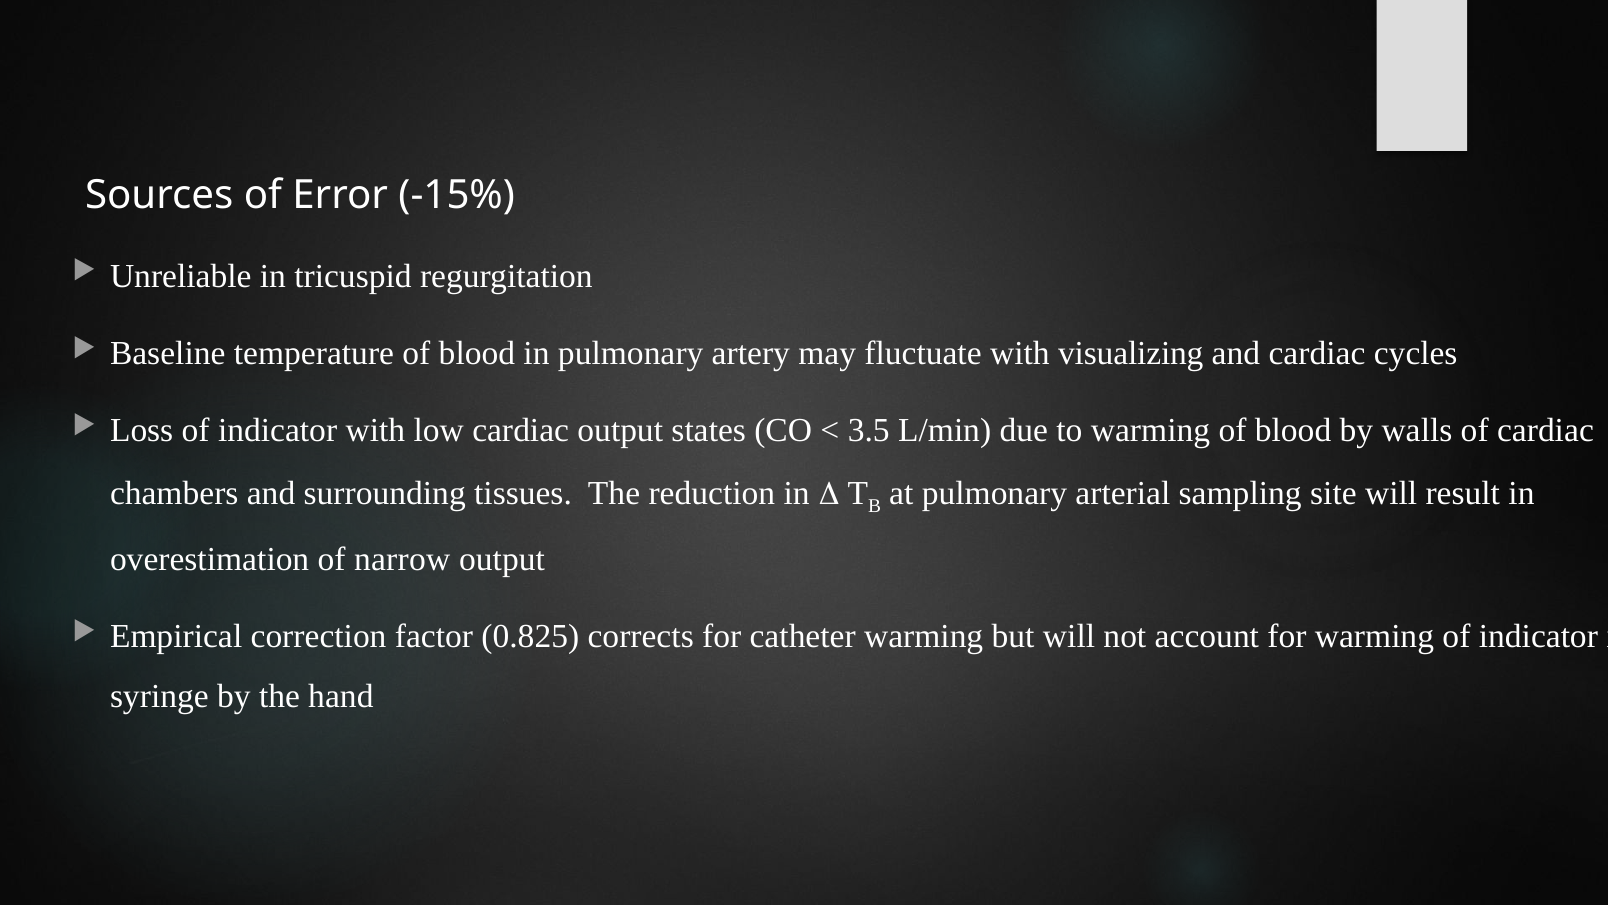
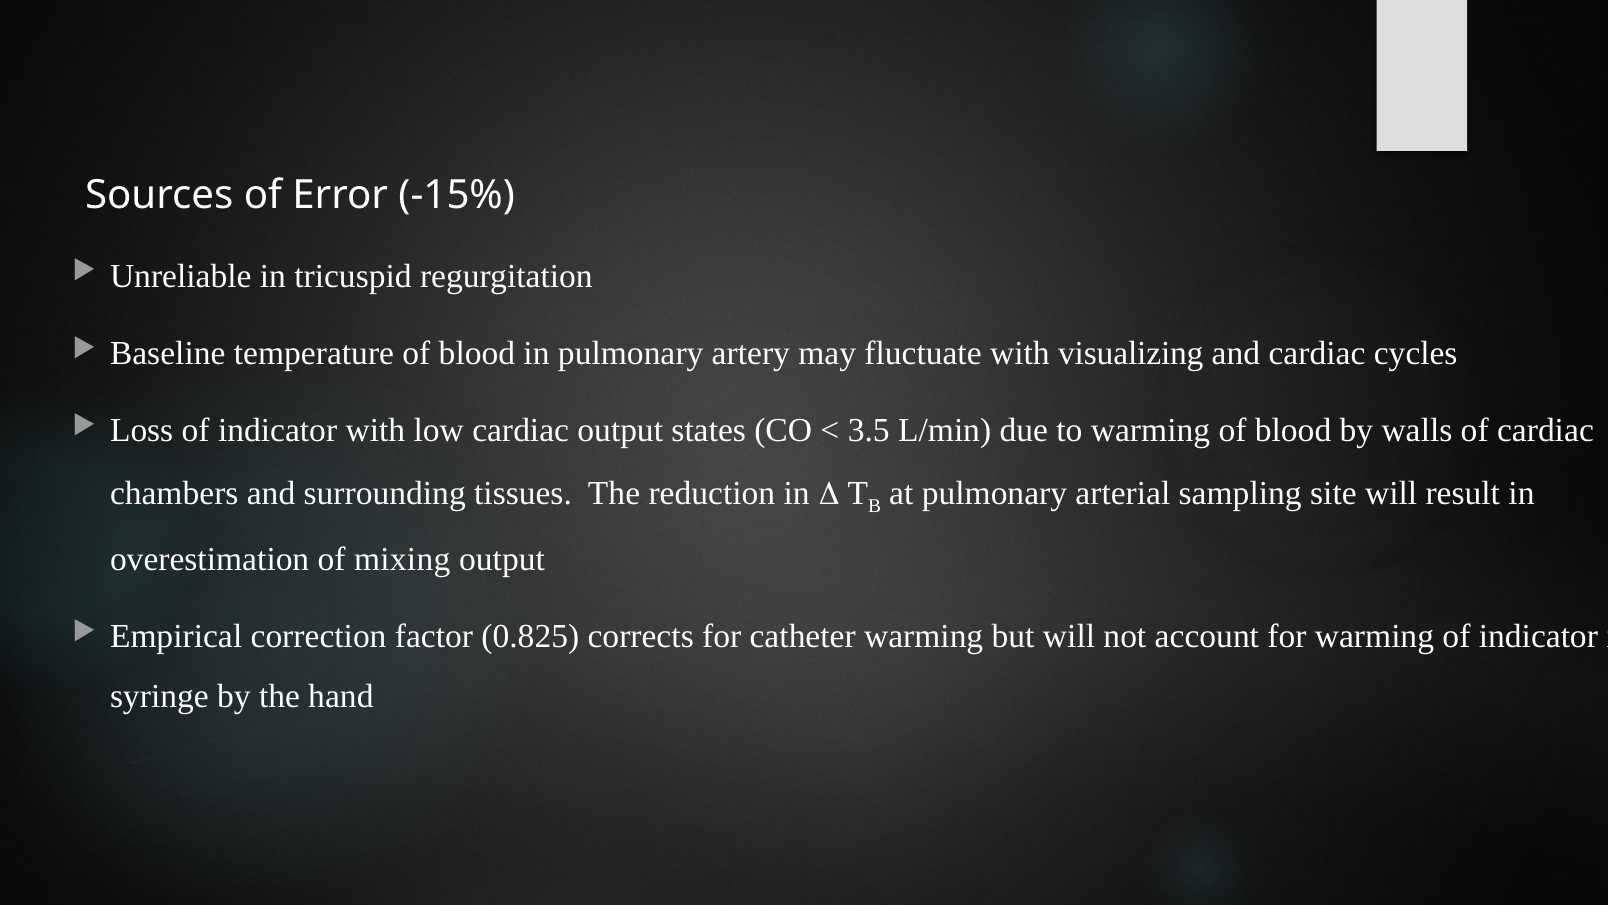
narrow: narrow -> mixing
